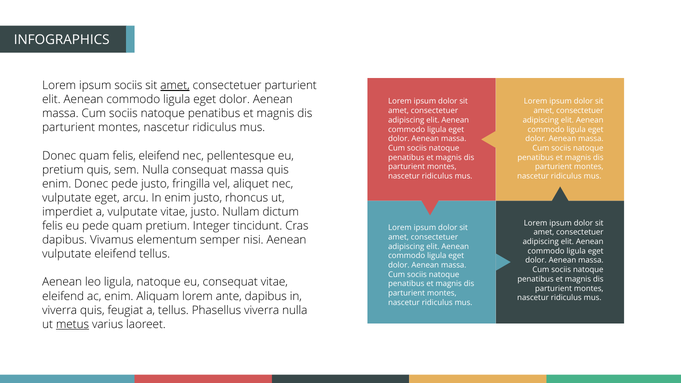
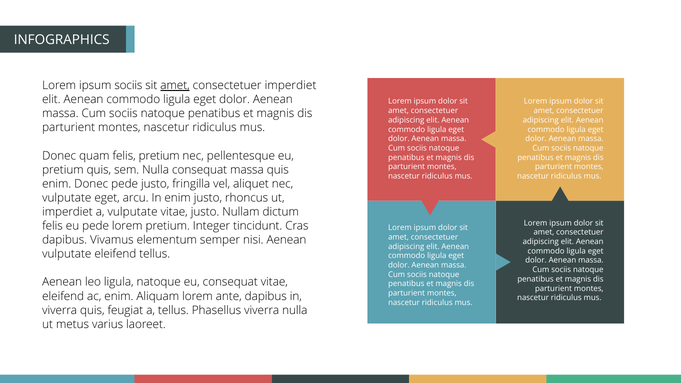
consectetuer parturient: parturient -> imperdiet
felis eleifend: eleifend -> pretium
pede quam: quam -> lorem
metus underline: present -> none
